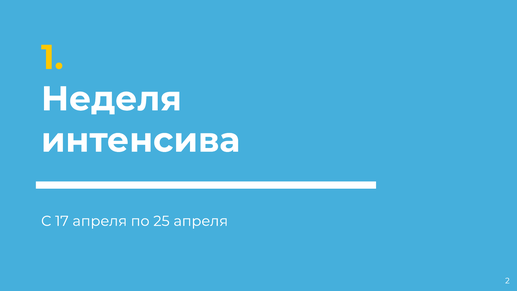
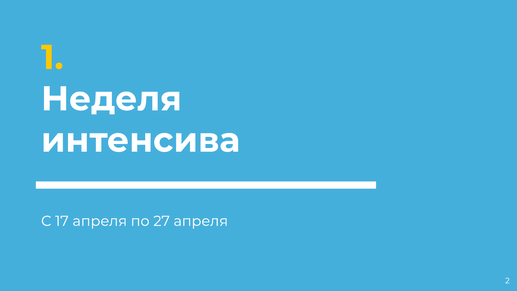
25: 25 -> 27
